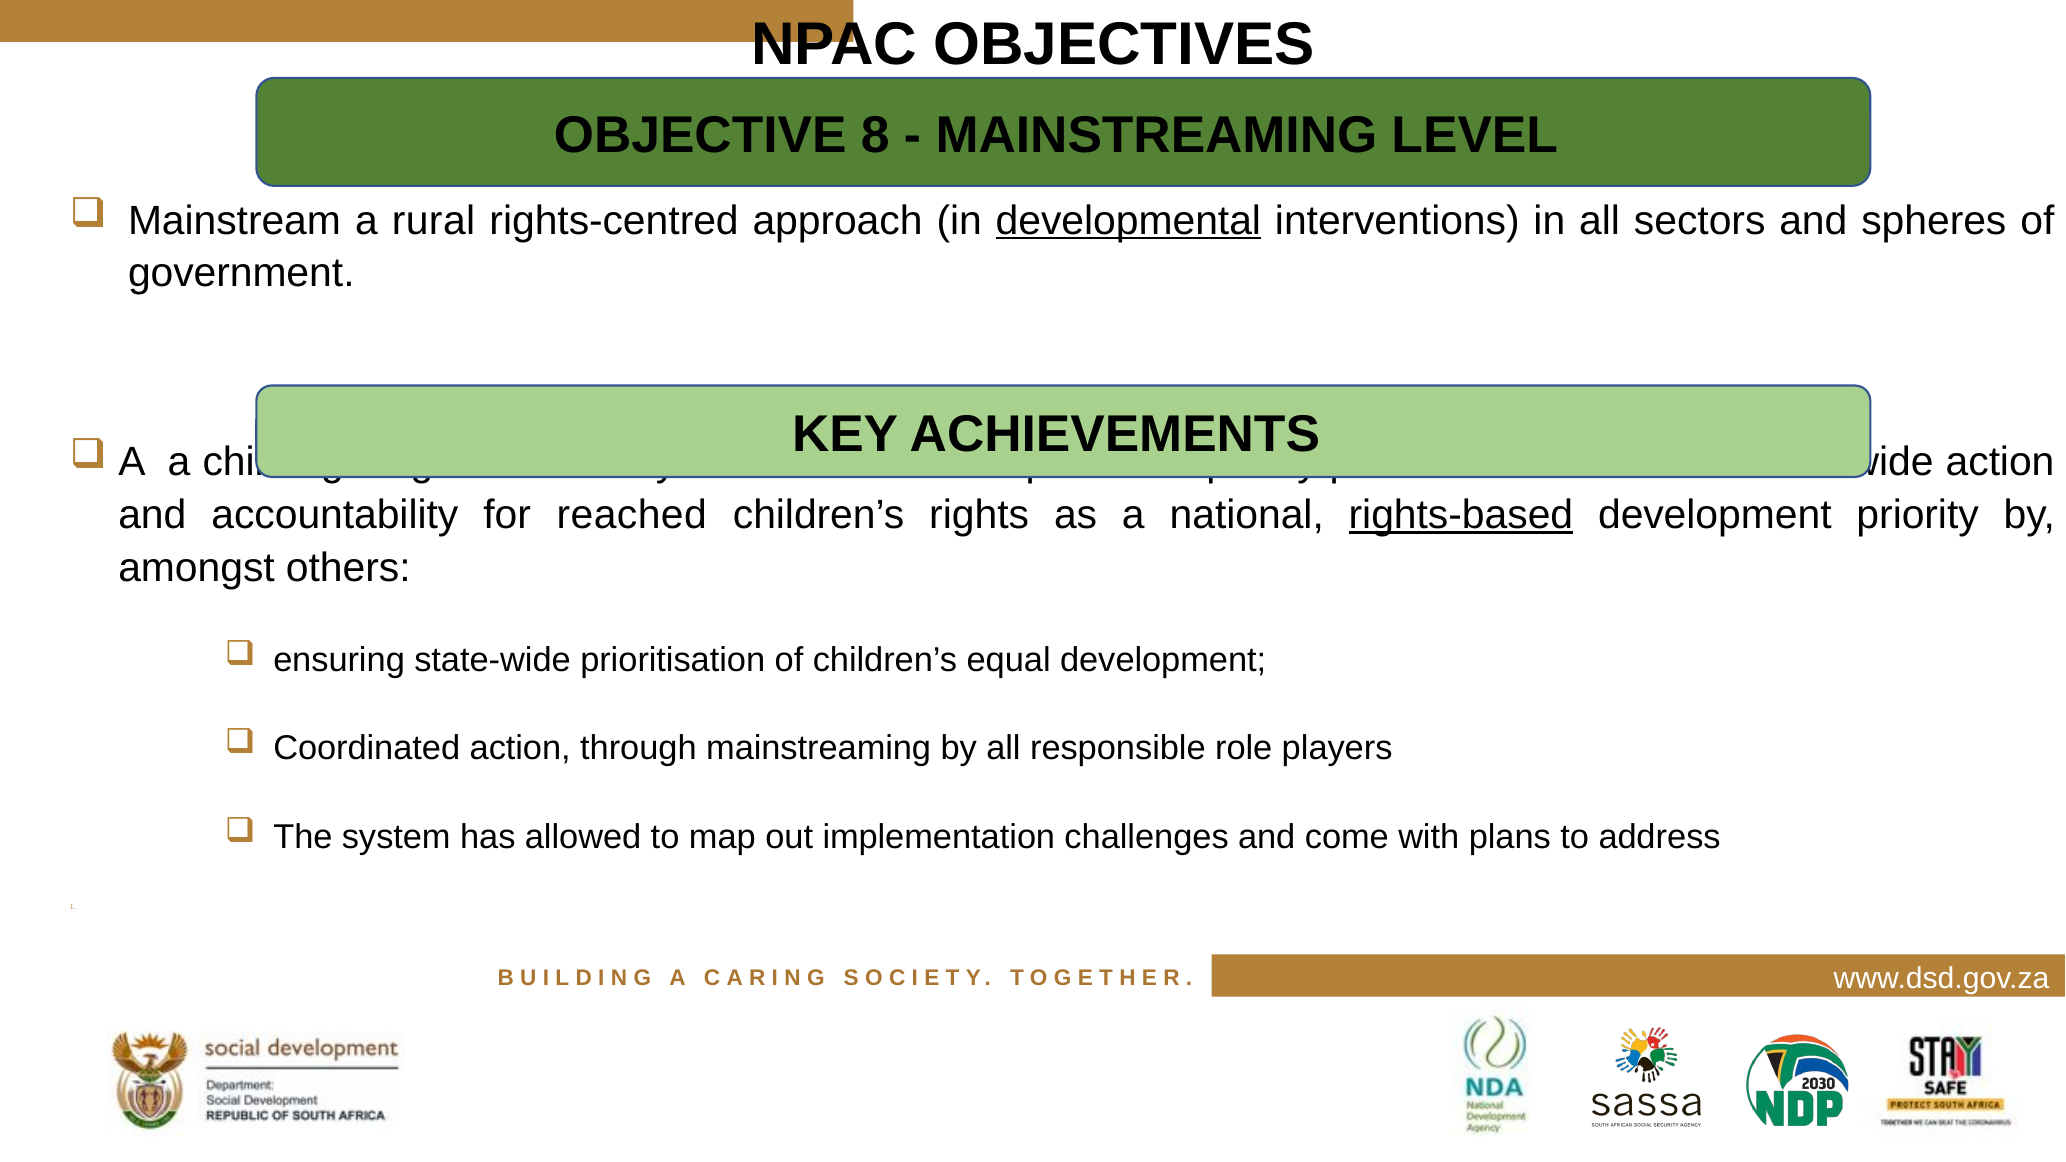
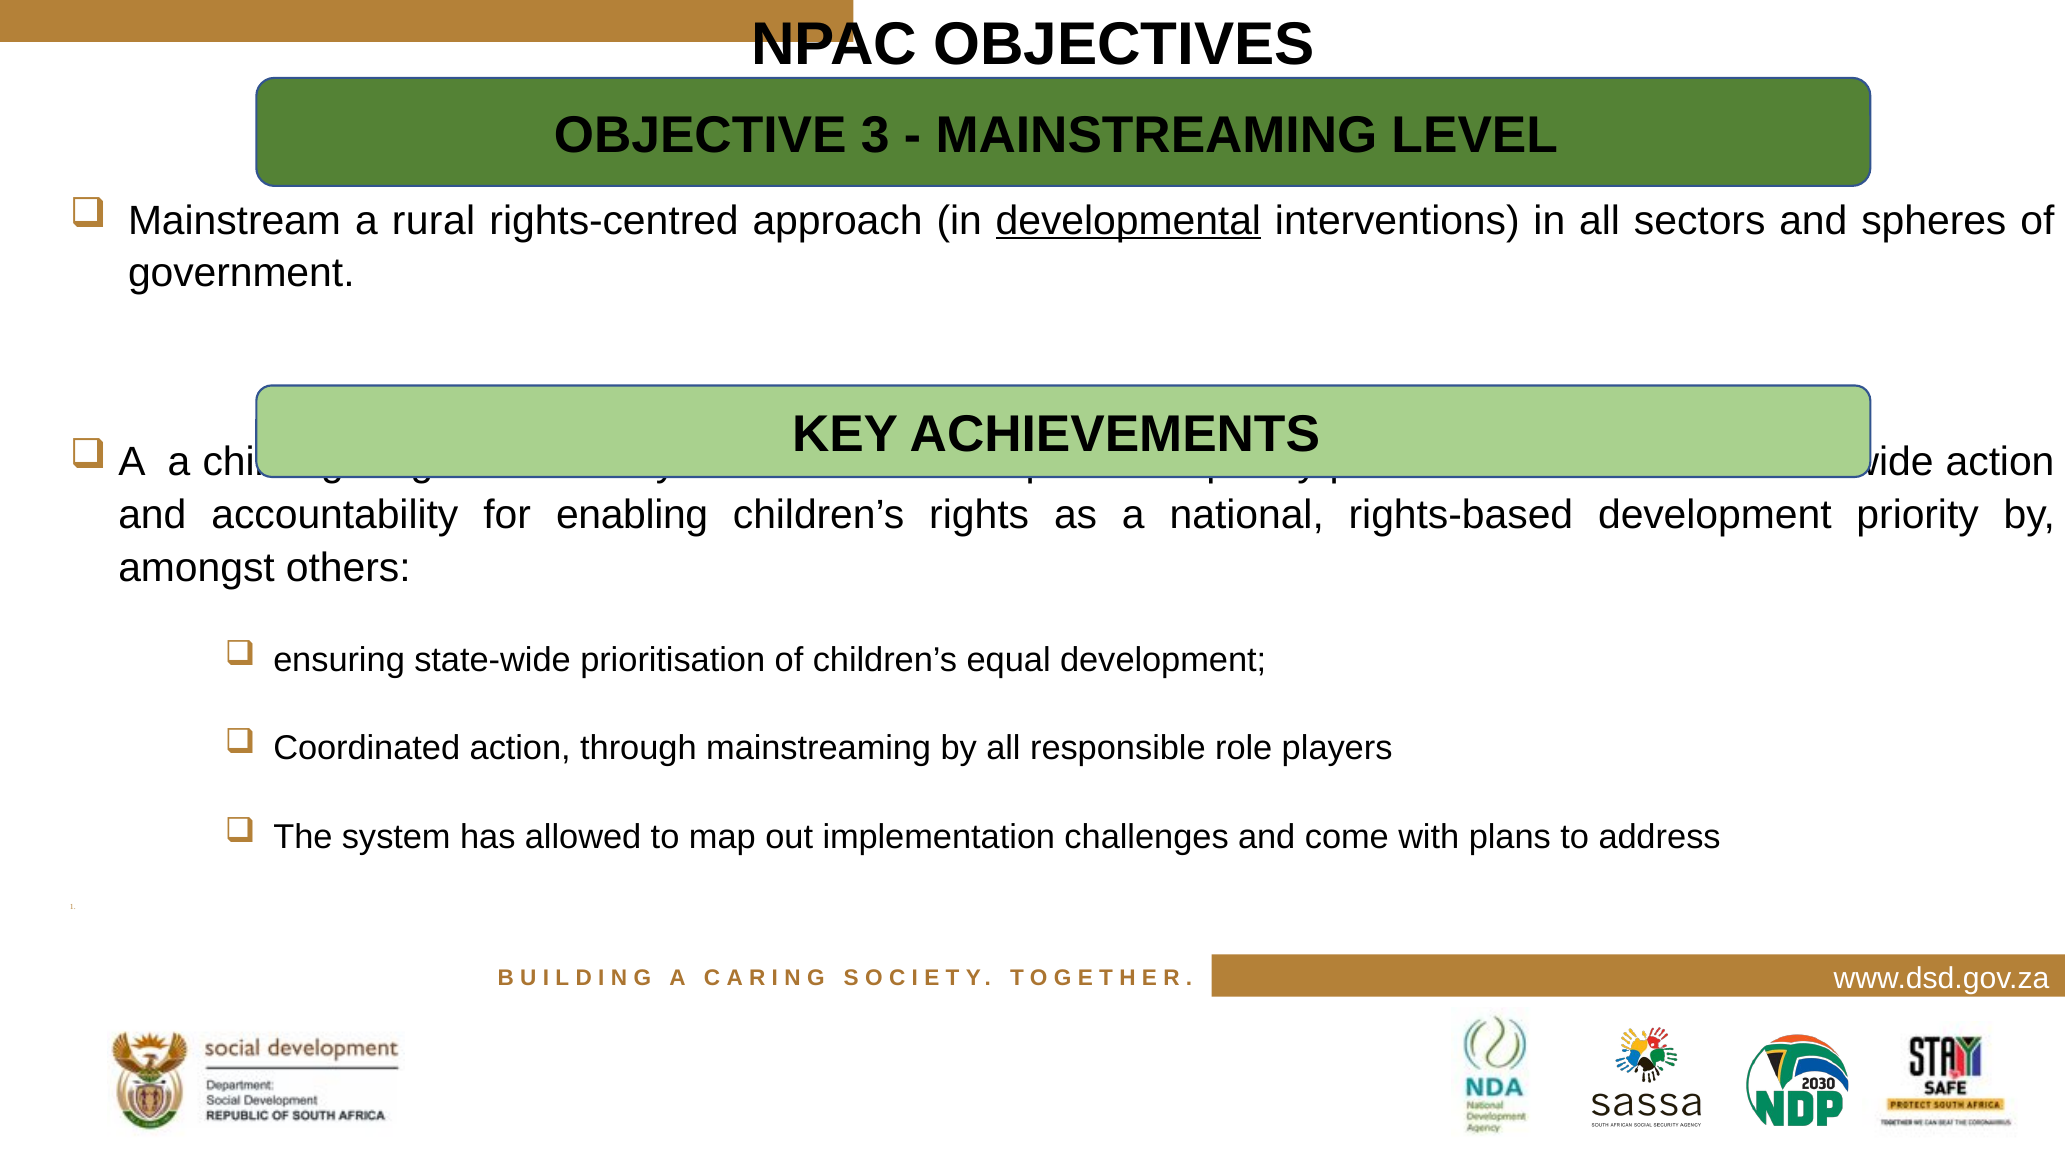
8: 8 -> 3
reached: reached -> enabling
rights-based underline: present -> none
